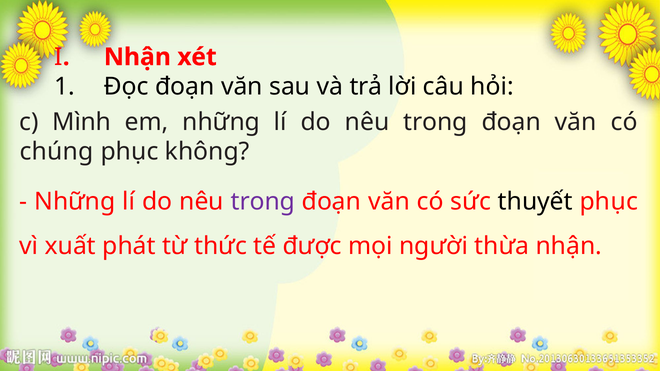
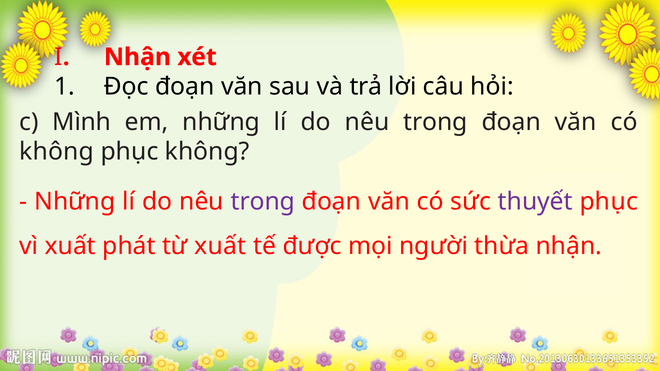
chúng at (57, 152): chúng -> không
thuyết colour: black -> purple
từ thức: thức -> xuất
